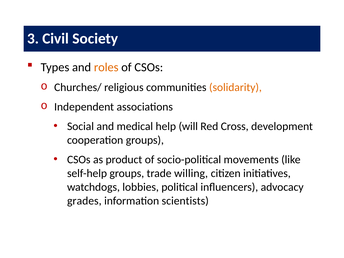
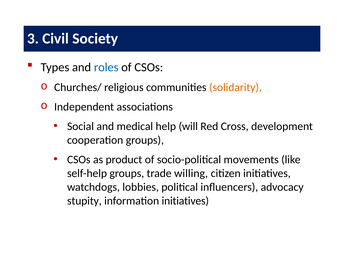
roles colour: orange -> blue
grades: grades -> stupity
information scientists: scientists -> initiatives
